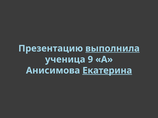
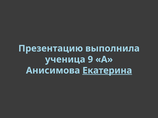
выполнила underline: present -> none
